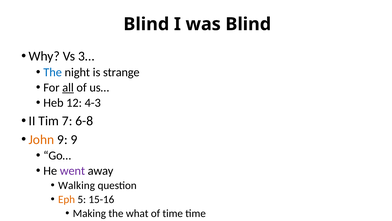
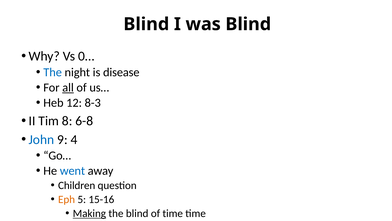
3…: 3… -> 0…
strange: strange -> disease
4-3: 4-3 -> 8-3
7: 7 -> 8
John colour: orange -> blue
9 9: 9 -> 4
went colour: purple -> blue
Walking: Walking -> Children
Making underline: none -> present
the what: what -> blind
